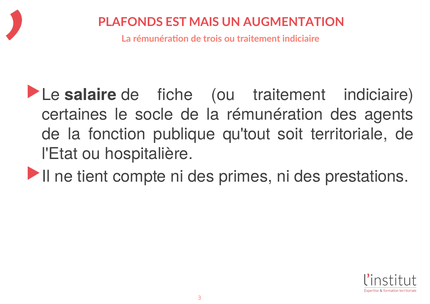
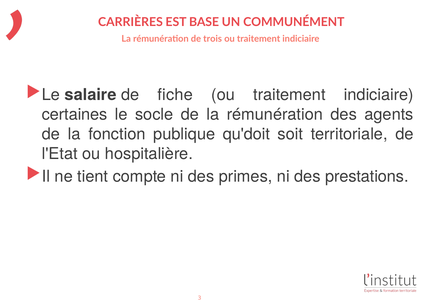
PLAFONDS: PLAFONDS -> CARRIÈRES
MAIS: MAIS -> BASE
AUGMENTATION: AUGMENTATION -> COMMUNÉMENT
qu'tout: qu'tout -> qu'doit
